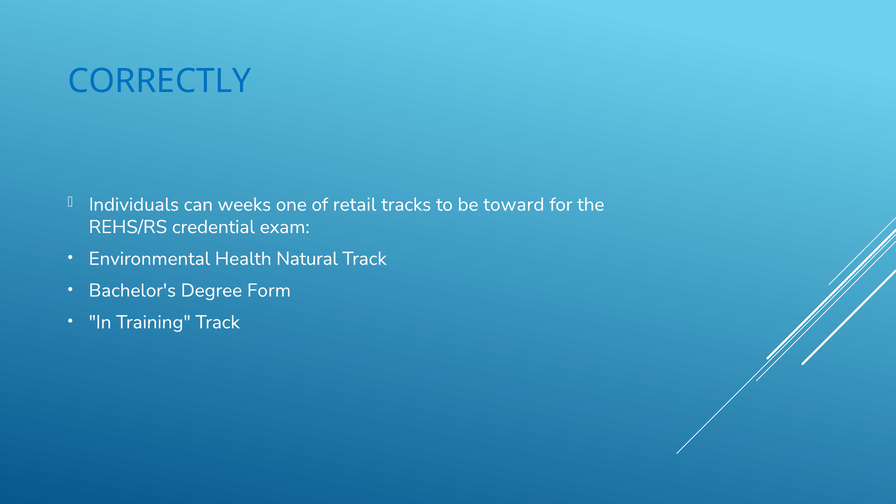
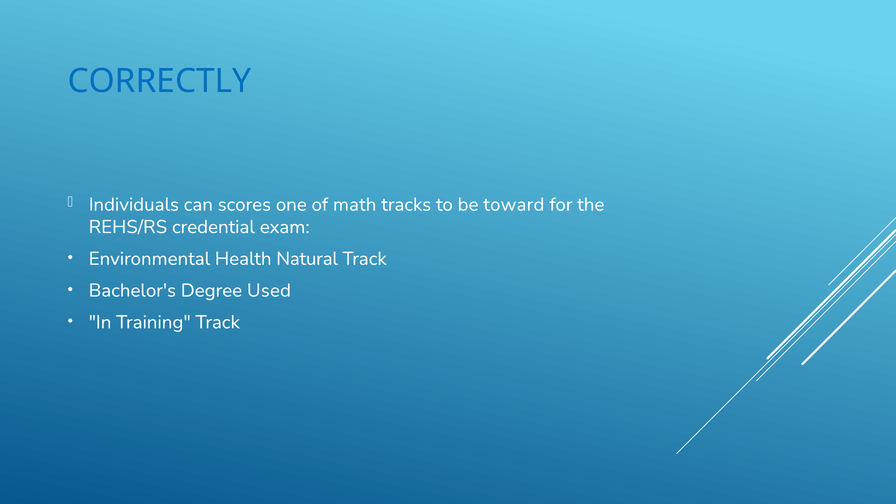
weeks: weeks -> scores
retail: retail -> math
Form: Form -> Used
